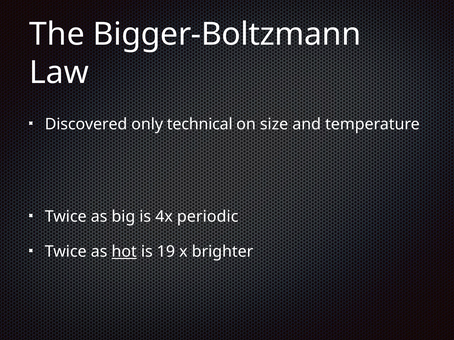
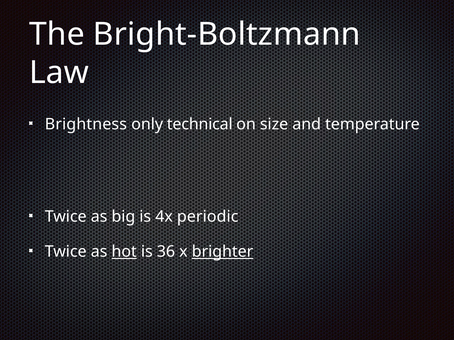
Bigger-Boltzmann: Bigger-Boltzmann -> Bright-Boltzmann
Discovered: Discovered -> Brightness
19: 19 -> 36
brighter underline: none -> present
